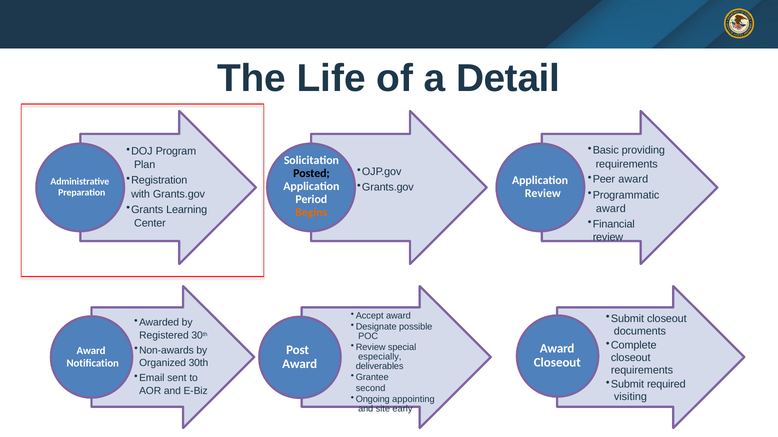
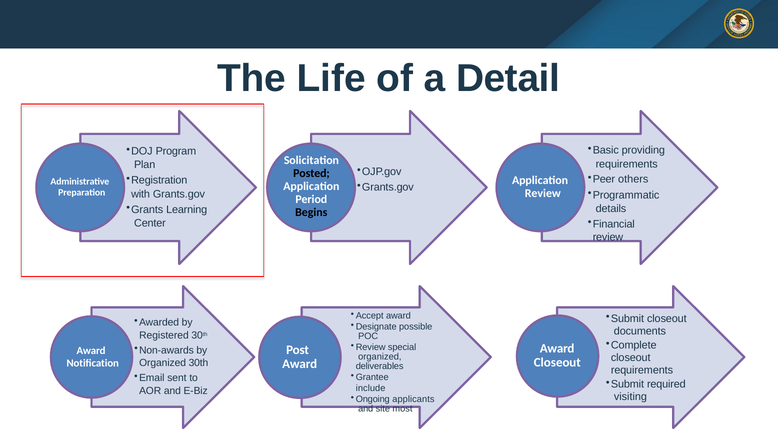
Peer award: award -> others
award at (611, 209): award -> details
Begins colour: orange -> black
especially at (380, 357): especially -> organized
second: second -> include
appointing: appointing -> applicants
early: early -> most
